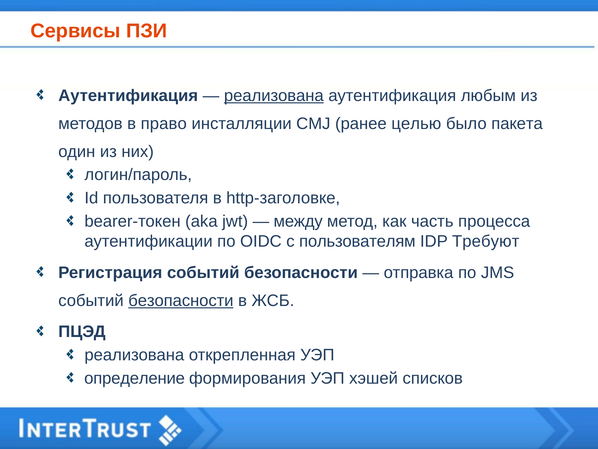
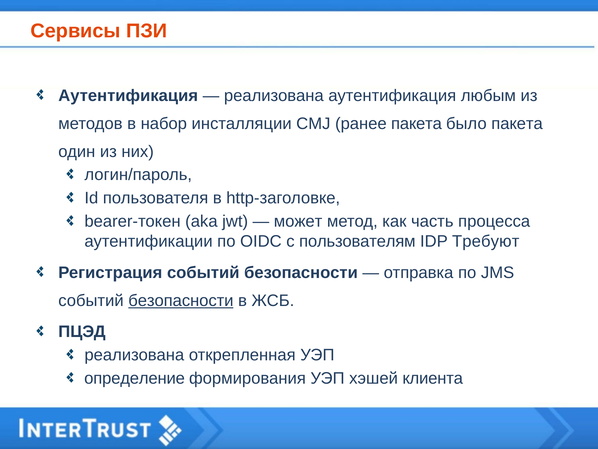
реализована at (274, 96) underline: present -> none
право: право -> набор
ранее целью: целью -> пакета
между: между -> может
списков: списков -> клиента
